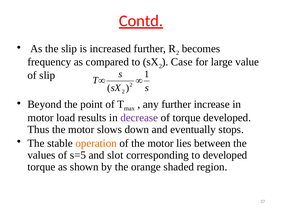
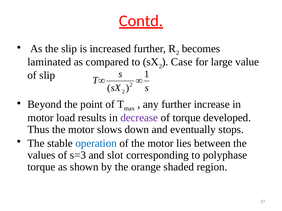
frequency: frequency -> laminated
operation colour: orange -> blue
s=5: s=5 -> s=3
to developed: developed -> polyphase
